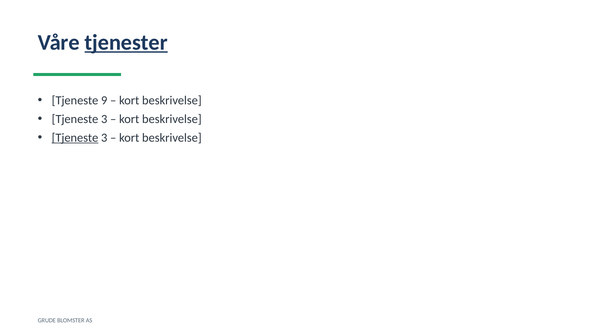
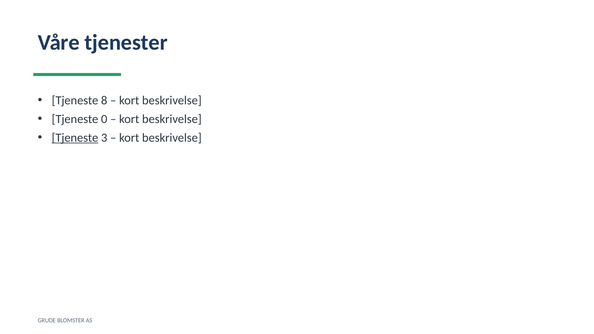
tjenester underline: present -> none
9: 9 -> 8
3 at (104, 119): 3 -> 0
